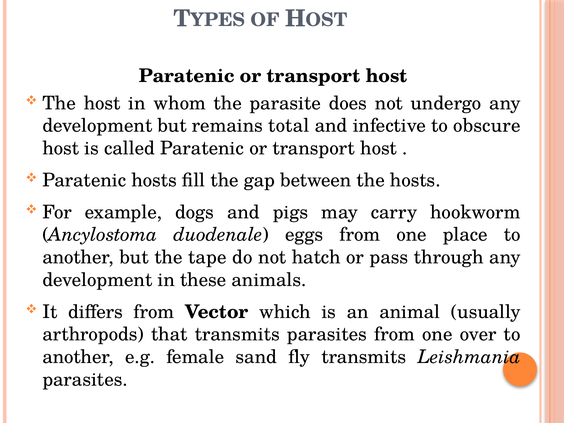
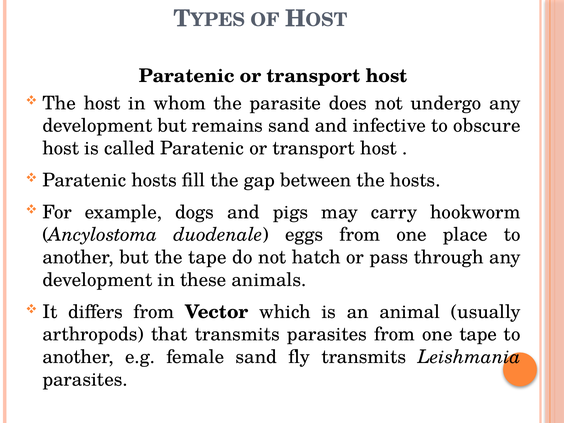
remains total: total -> sand
one over: over -> tape
